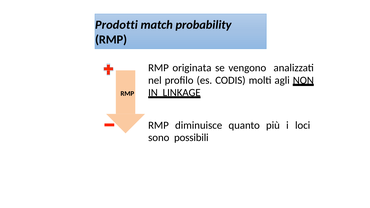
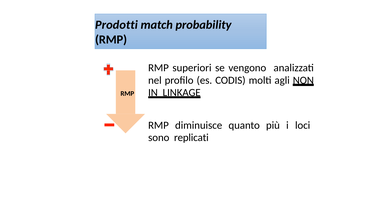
originata: originata -> superiori
possibili: possibili -> replicati
